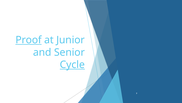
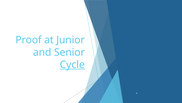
Proof underline: present -> none
